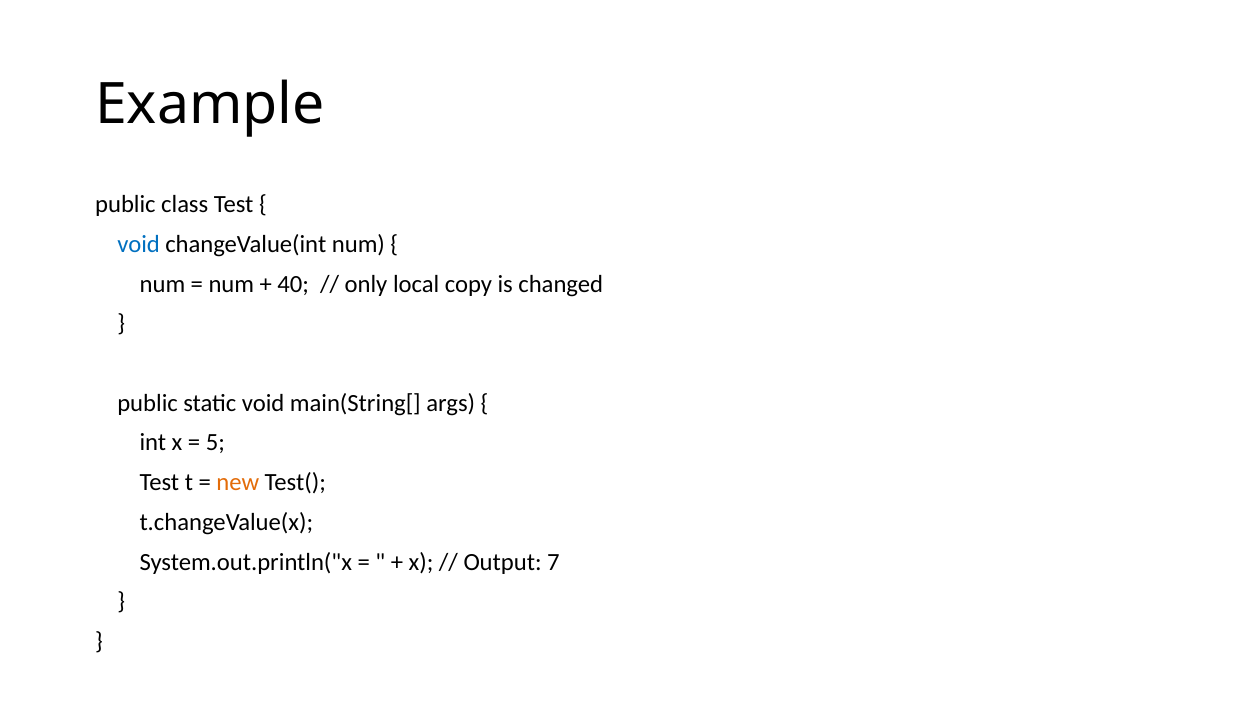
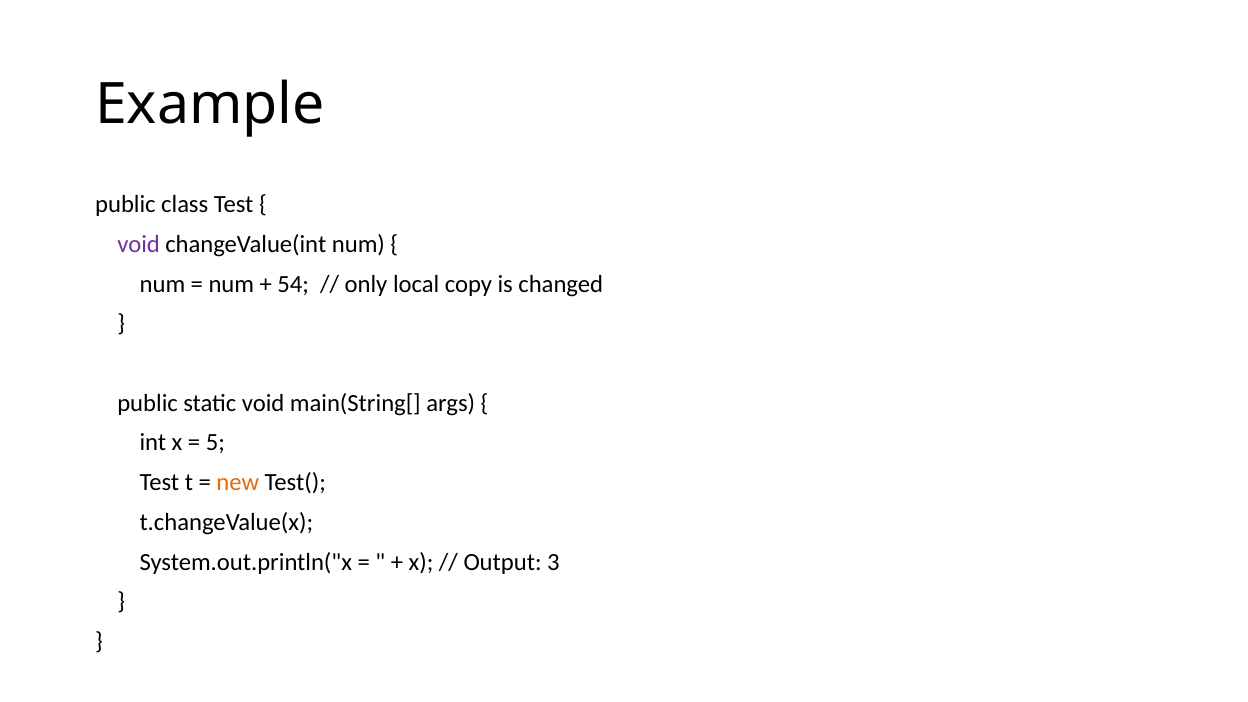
void at (139, 244) colour: blue -> purple
40: 40 -> 54
7: 7 -> 3
